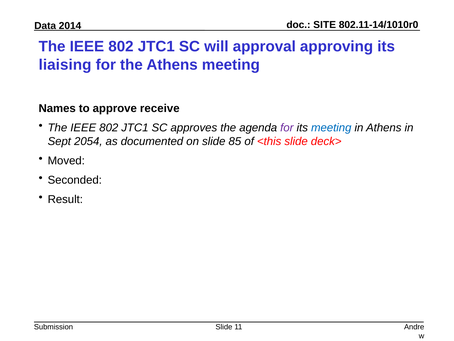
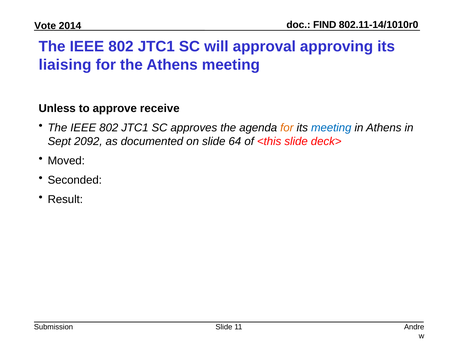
SITE: SITE -> FIND
Data: Data -> Vote
Names: Names -> Unless
for at (287, 128) colour: purple -> orange
2054: 2054 -> 2092
85: 85 -> 64
